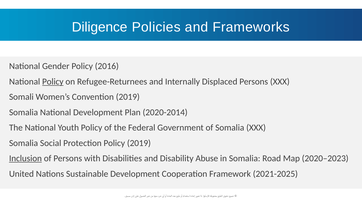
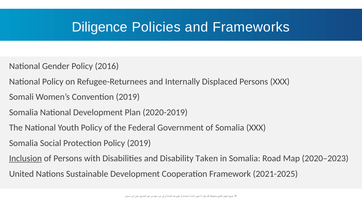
Policy at (53, 81) underline: present -> none
2020-2014: 2020-2014 -> 2020-2019
Abuse: Abuse -> Taken
